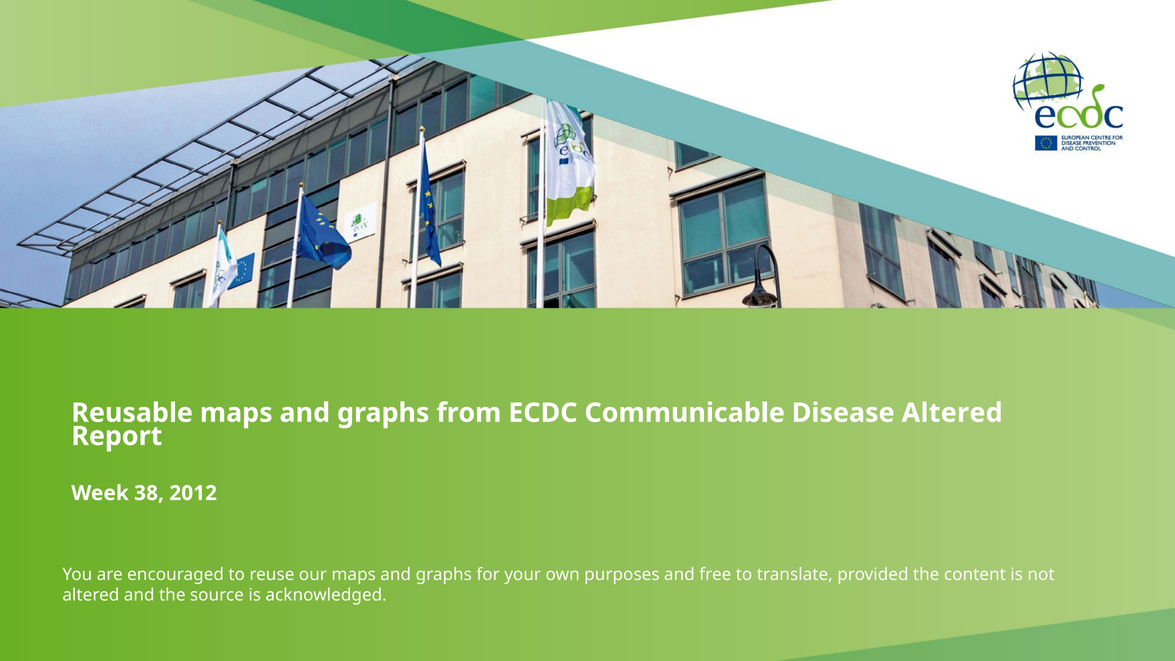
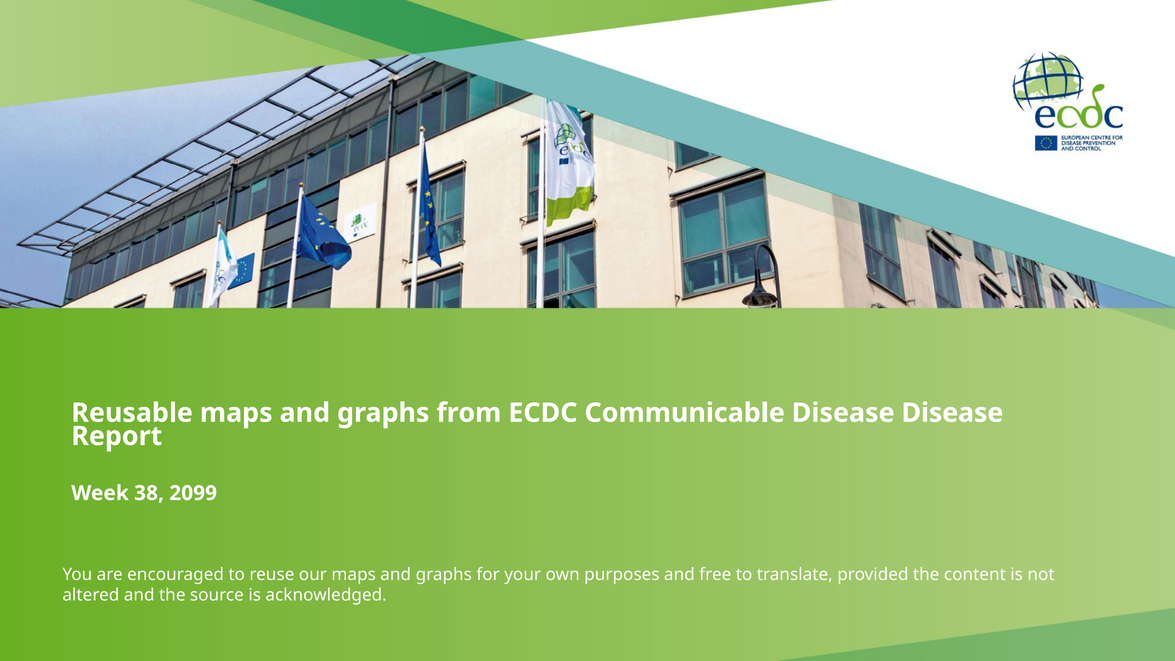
Disease Altered: Altered -> Disease
2012: 2012 -> 2099
